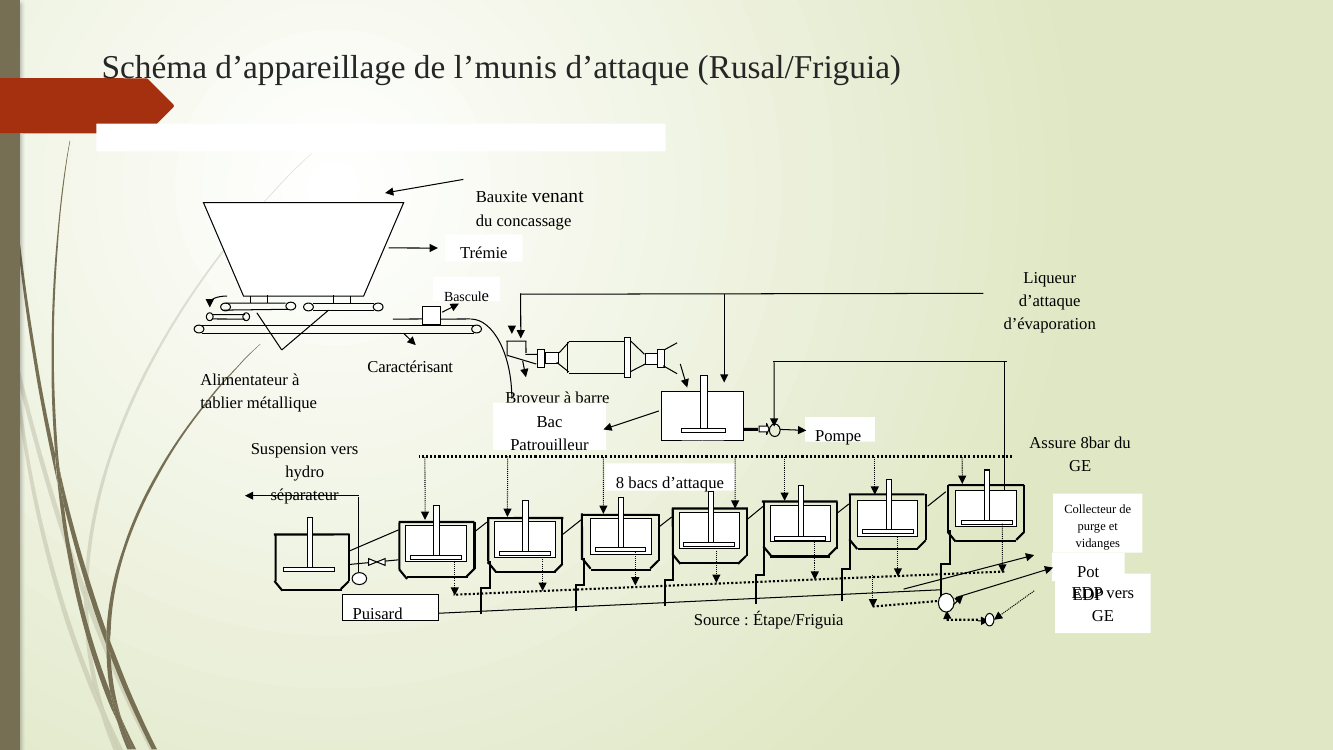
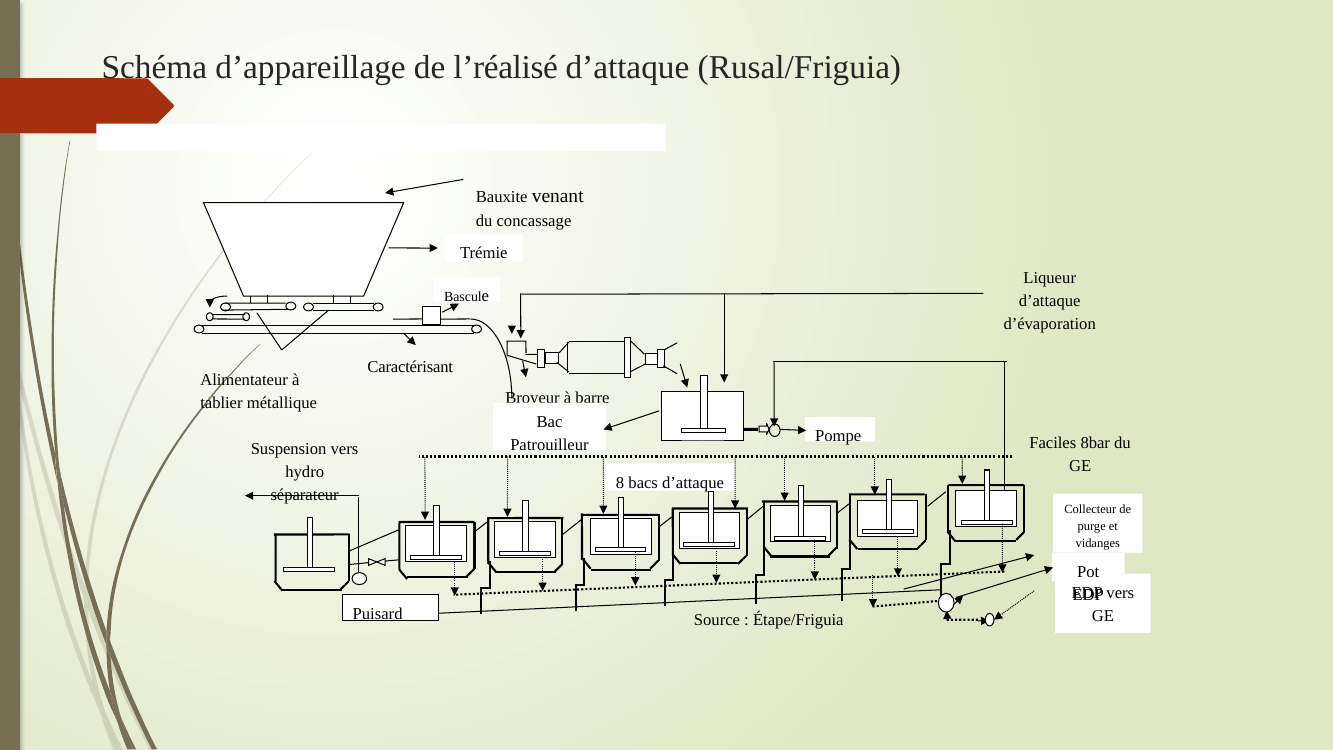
l’munis: l’munis -> l’réalisé
Assure: Assure -> Faciles
